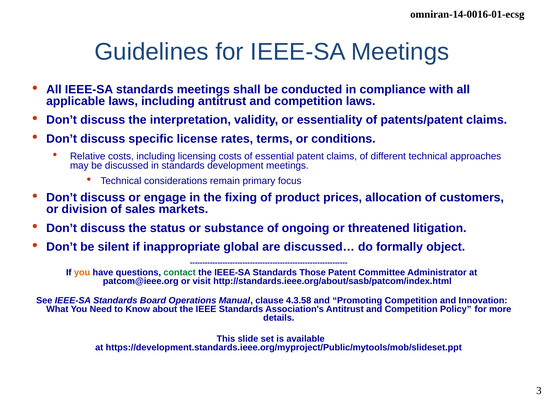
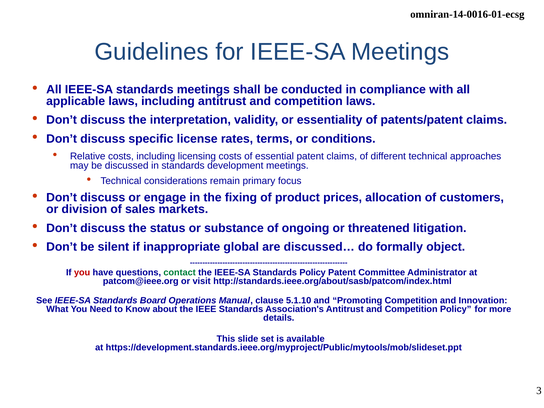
you at (82, 273) colour: orange -> red
Standards Those: Those -> Policy
4.3.58: 4.3.58 -> 5.1.10
